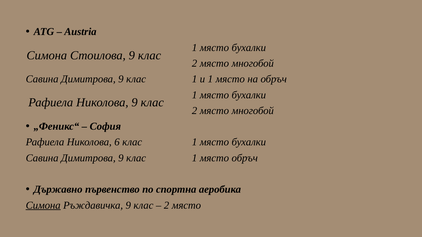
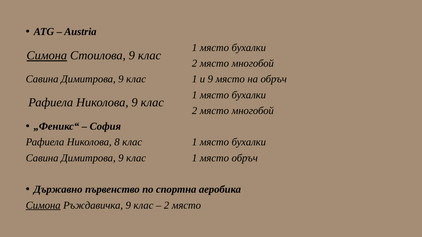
Симона at (47, 56) underline: none -> present
и 1: 1 -> 9
6: 6 -> 8
